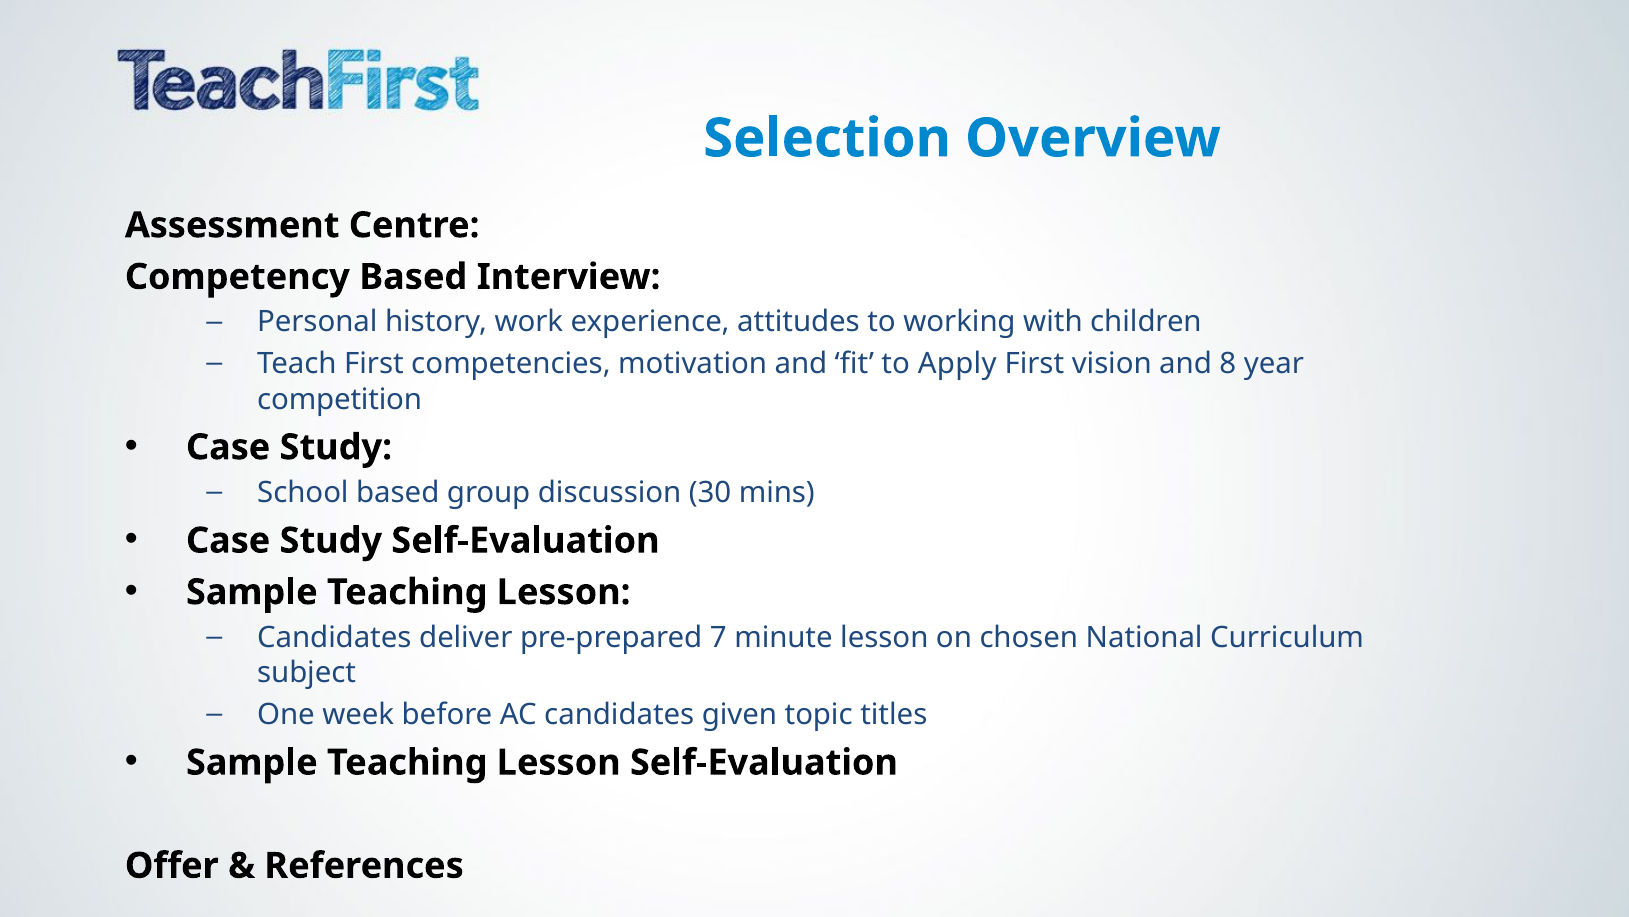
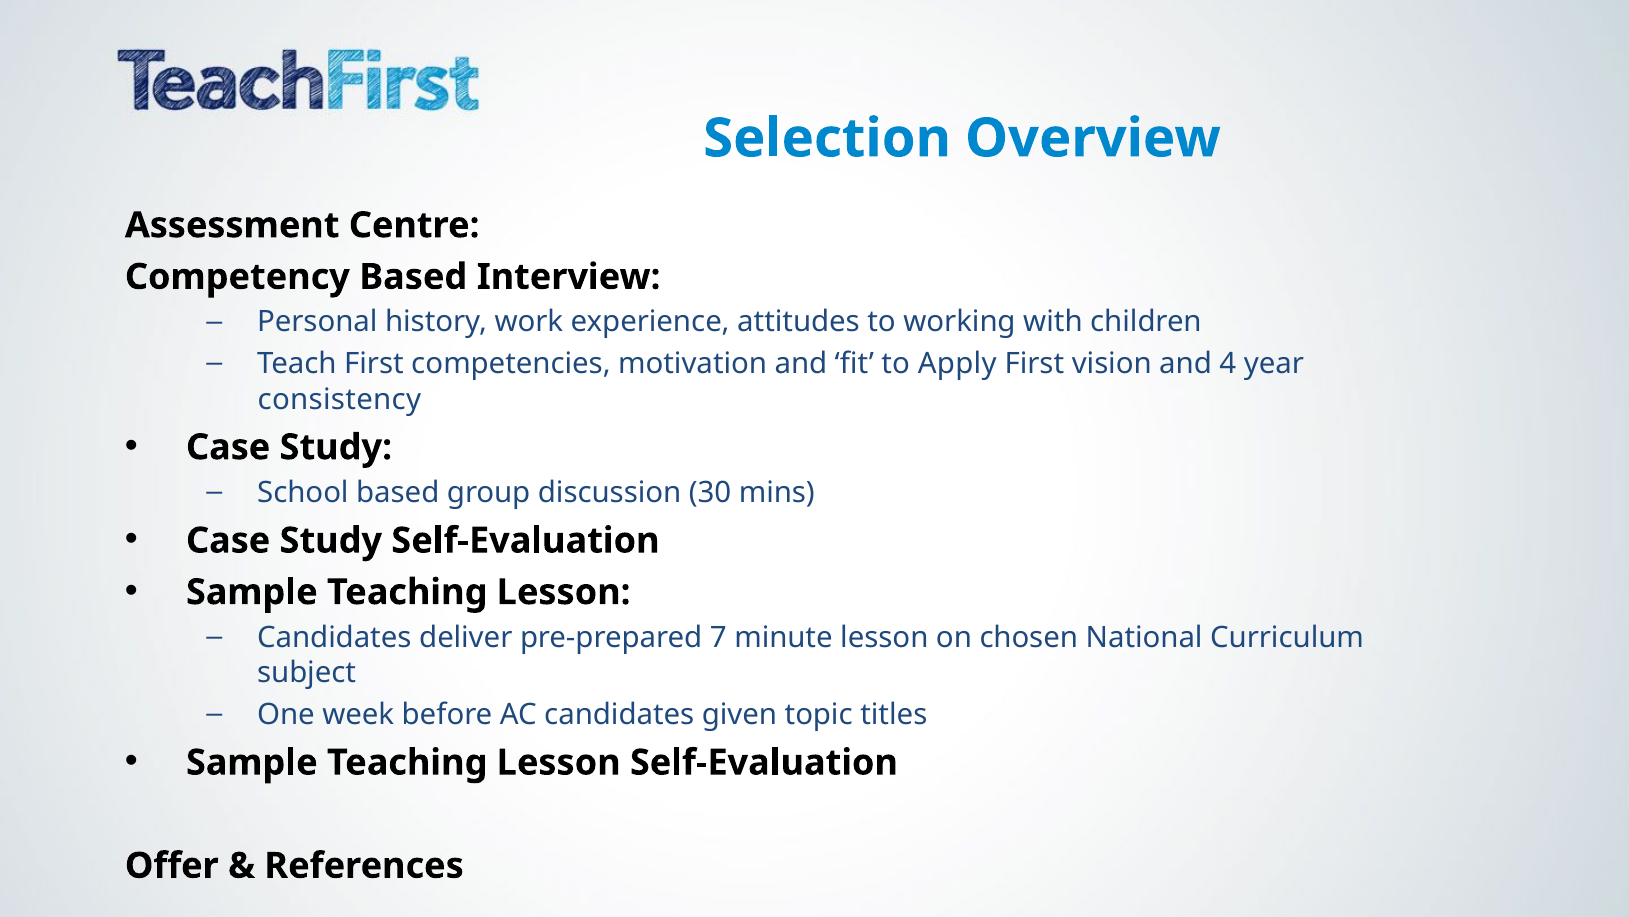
8: 8 -> 4
competition: competition -> consistency
